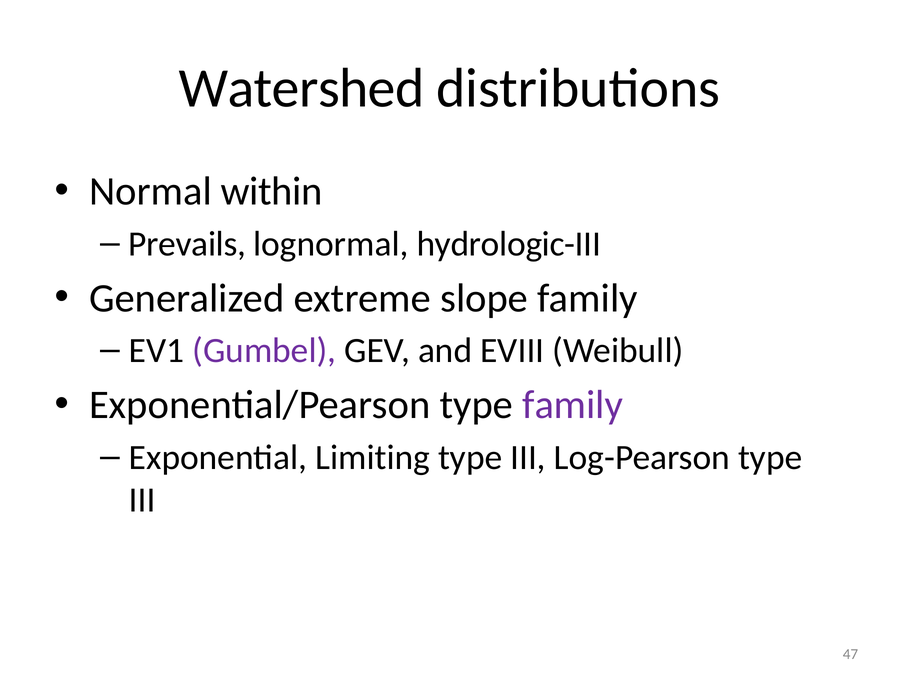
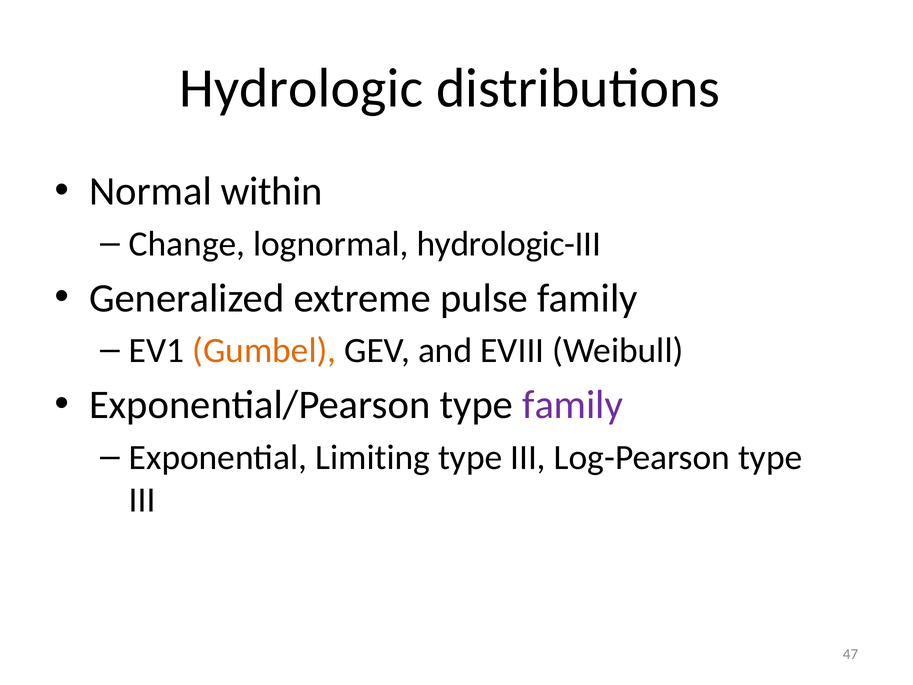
Watershed: Watershed -> Hydrologic
Prevails: Prevails -> Change
slope: slope -> pulse
Gumbel colour: purple -> orange
